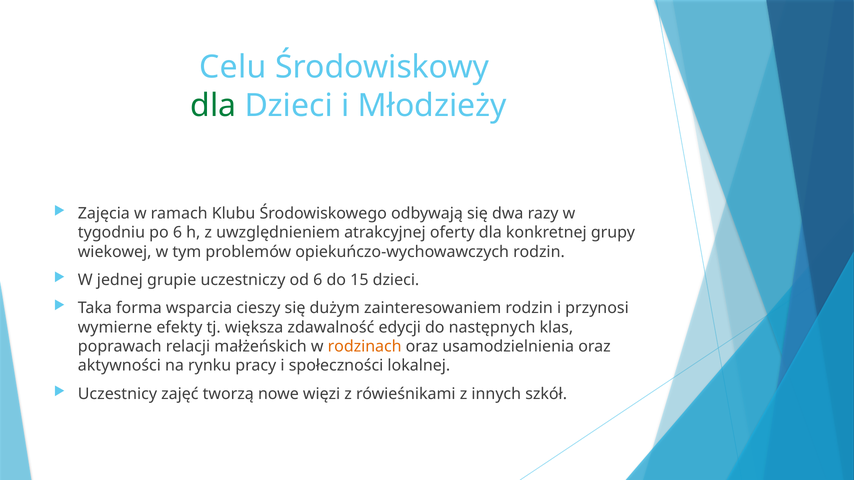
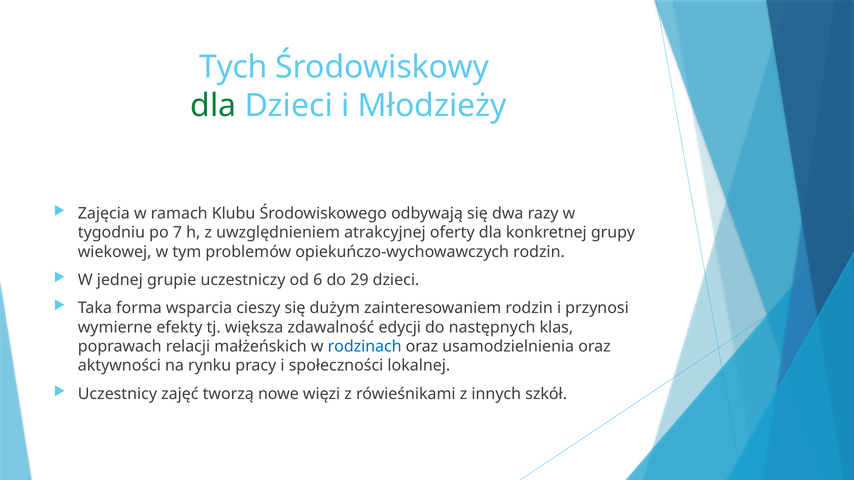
Celu: Celu -> Tych
po 6: 6 -> 7
15: 15 -> 29
rodzinach colour: orange -> blue
